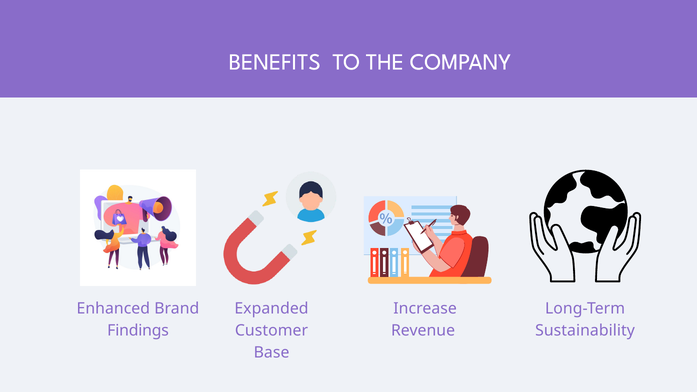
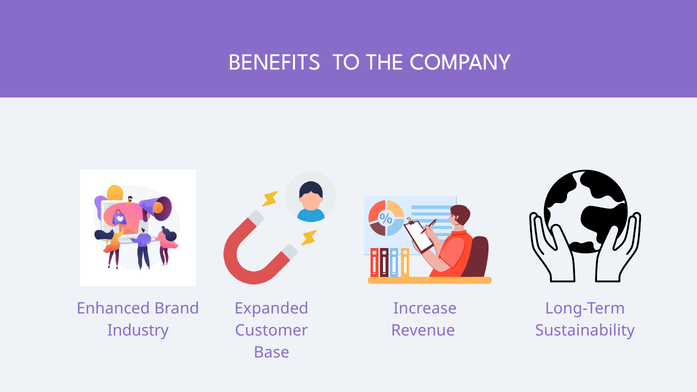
Findings: Findings -> Industry
